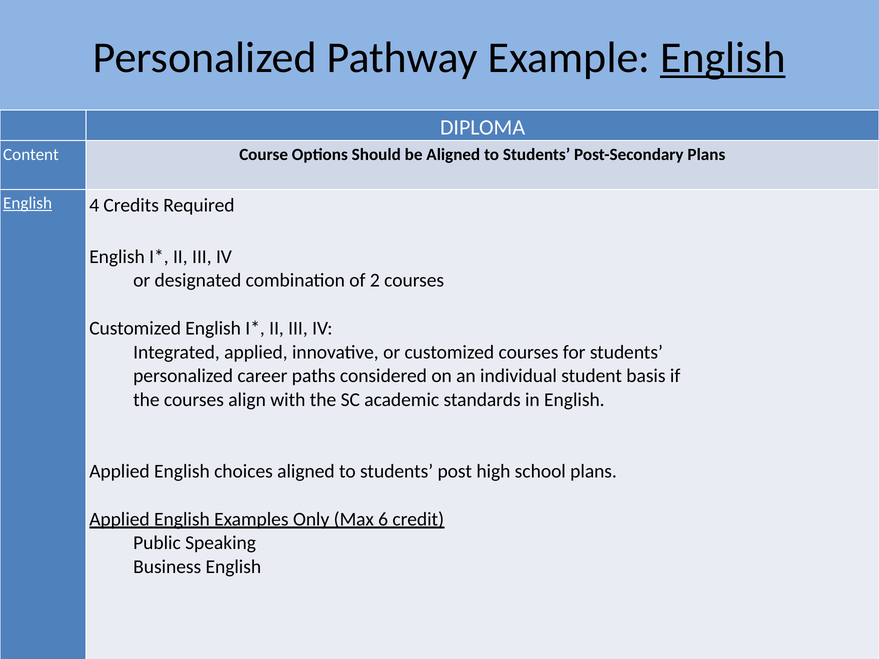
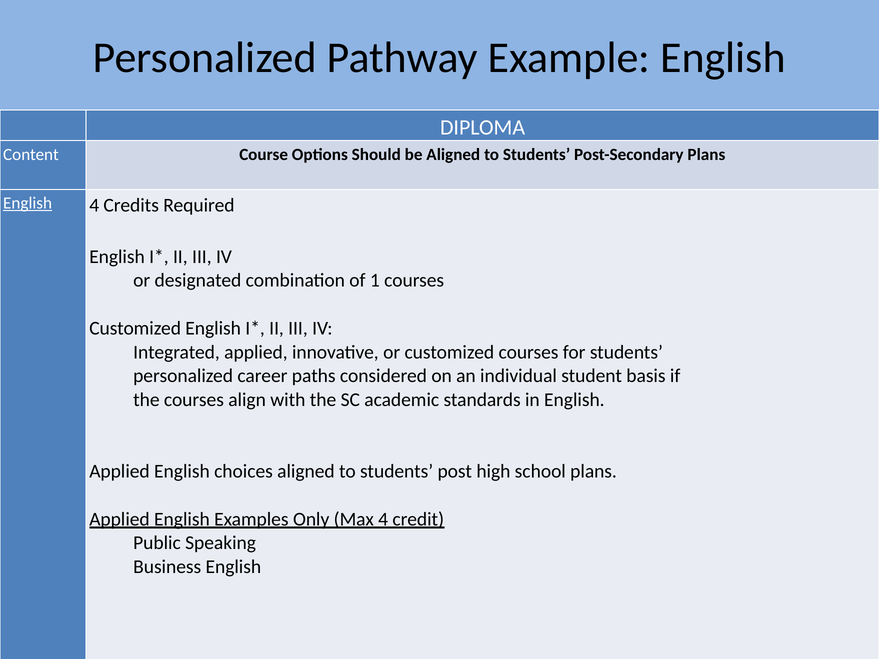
English at (723, 58) underline: present -> none
2: 2 -> 1
Max 6: 6 -> 4
